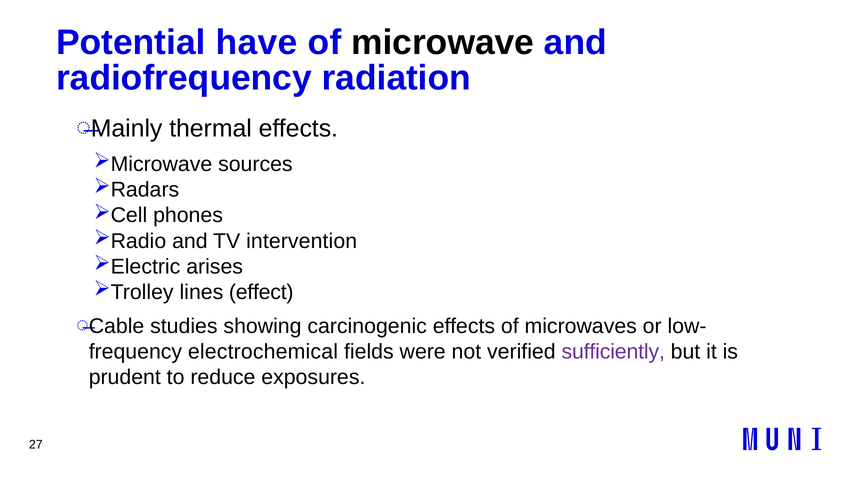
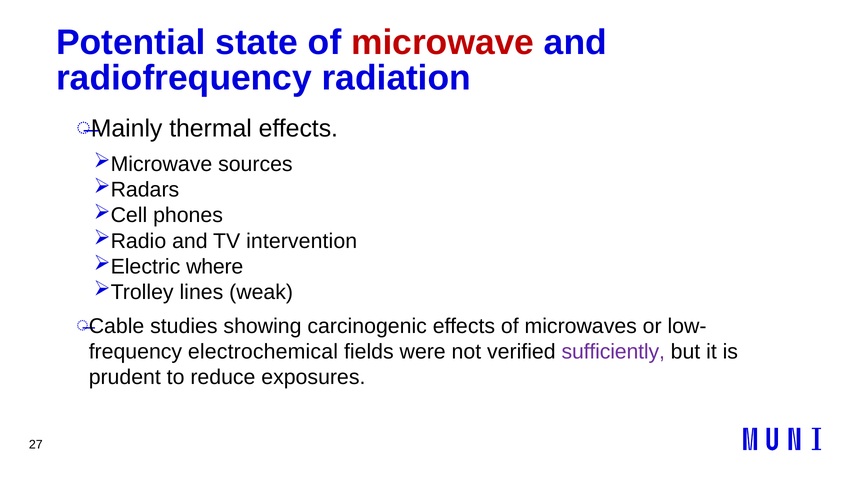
have: have -> state
microwave colour: black -> red
arises: arises -> where
effect: effect -> weak
